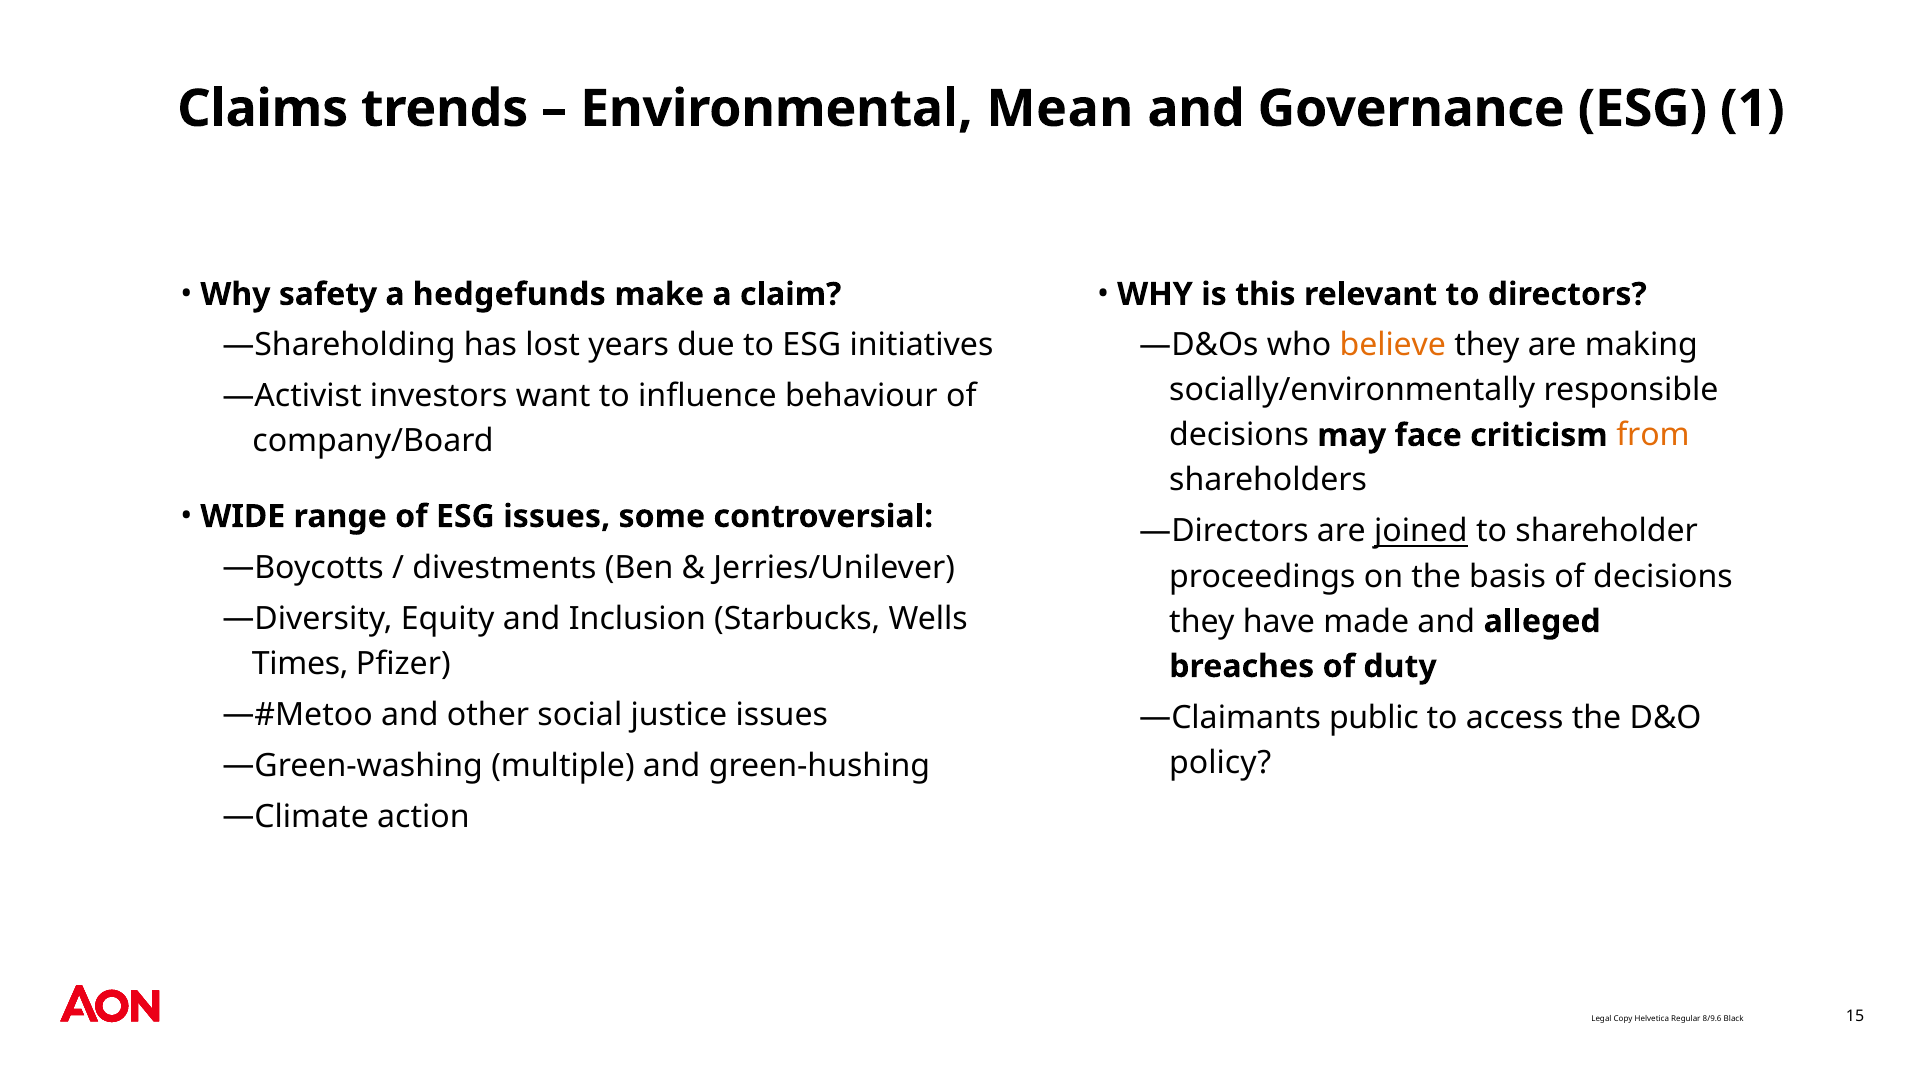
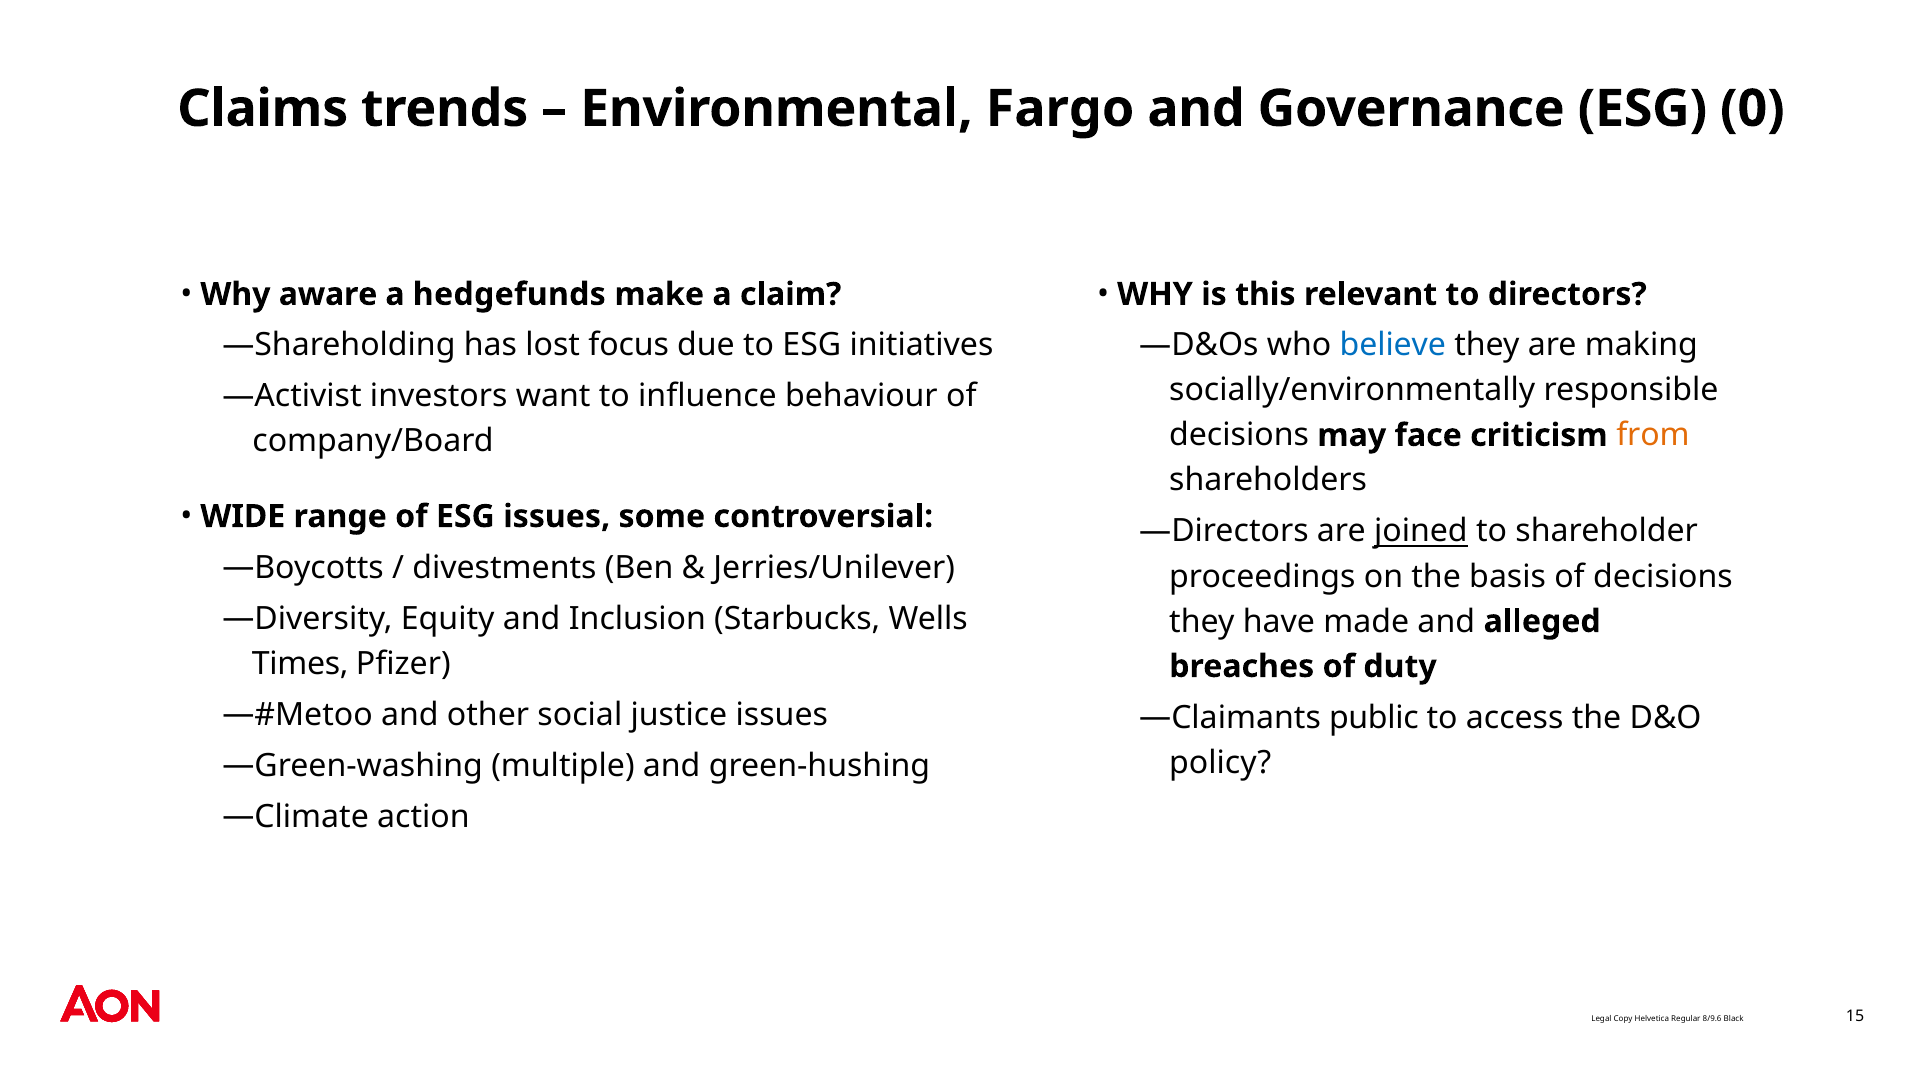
Mean: Mean -> Fargo
1: 1 -> 0
safety: safety -> aware
years: years -> focus
believe colour: orange -> blue
